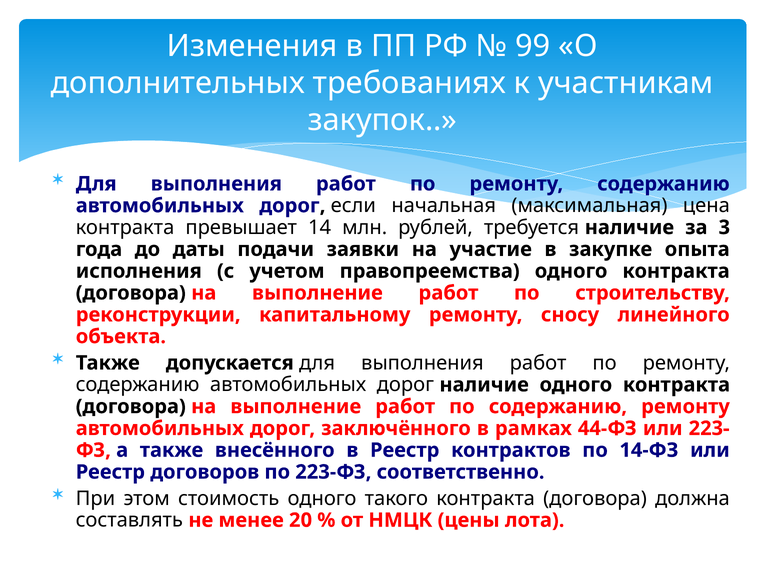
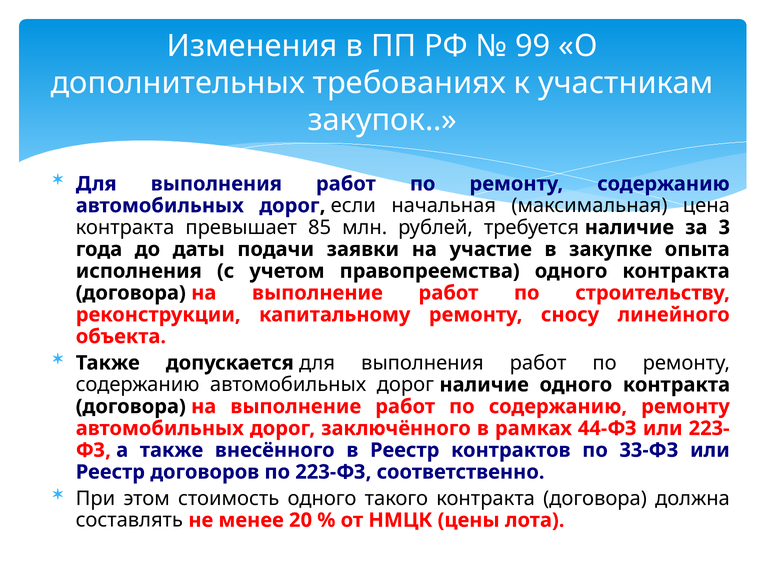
14: 14 -> 85
14-ФЗ: 14-ФЗ -> 33-ФЗ
